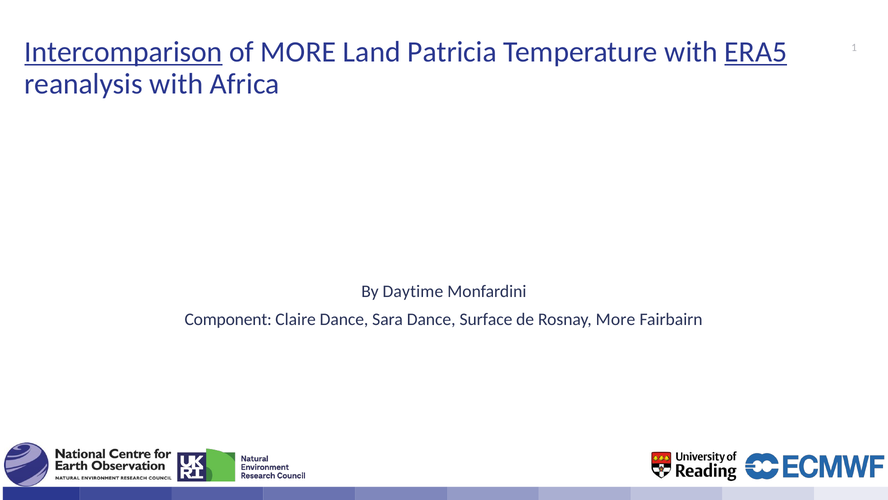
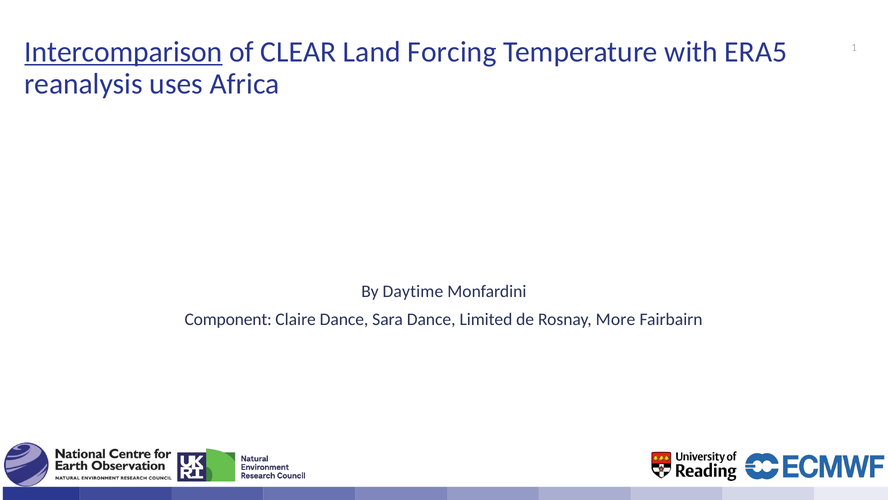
of MORE: MORE -> CLEAR
Patricia: Patricia -> Forcing
ERA5 underline: present -> none
reanalysis with: with -> uses
Surface: Surface -> Limited
